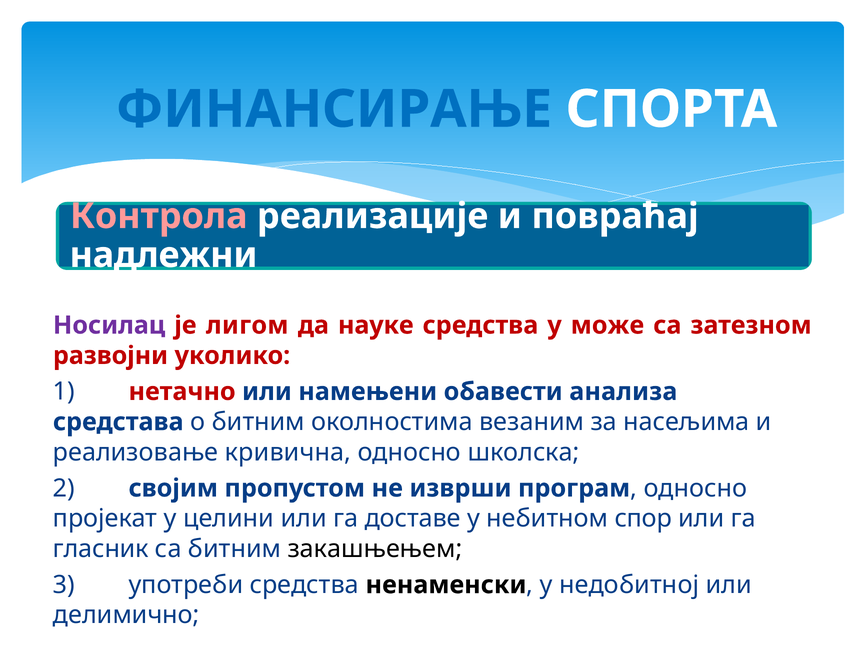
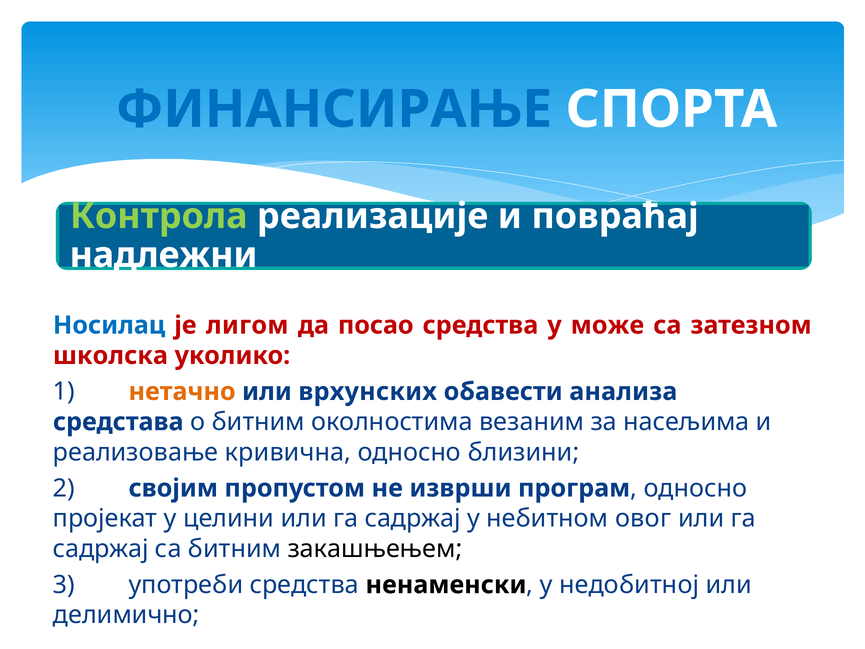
Контрола colour: pink -> light green
Носилац colour: purple -> blue
науке: науке -> посао
развојни: развојни -> школска
нетачно colour: red -> orange
намењени: намењени -> врхунских
школска: школска -> близини
целини или га доставе: доставе -> садржај
спор: спор -> овог
гласник at (101, 549): гласник -> садржај
